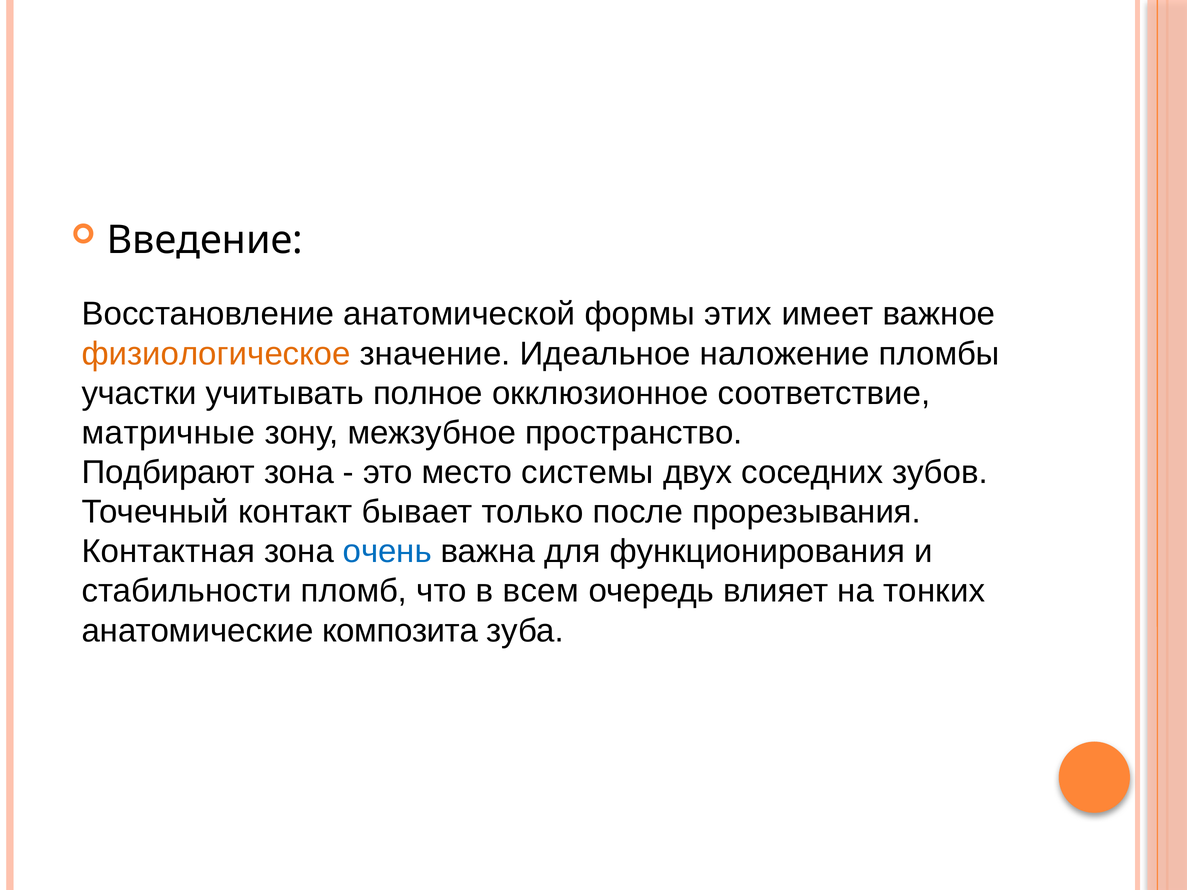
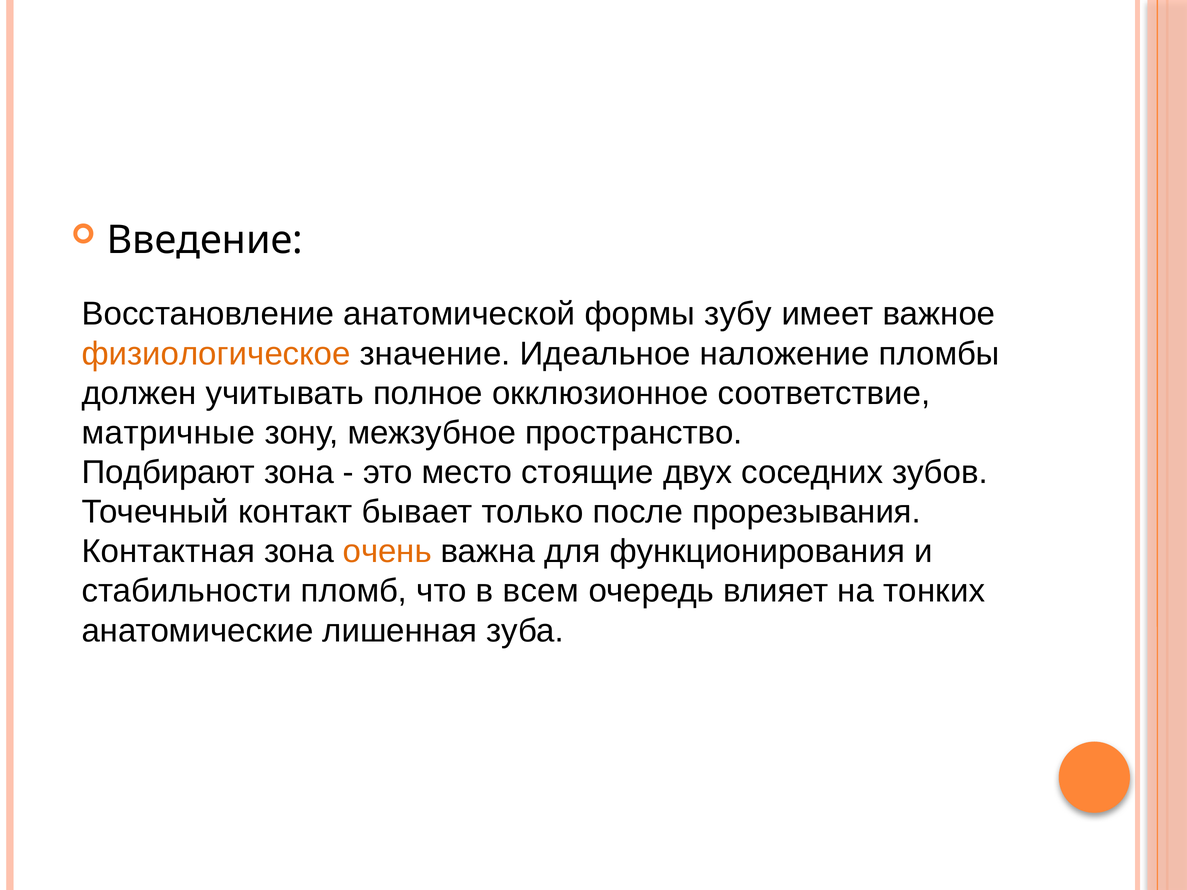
этих: этих -> зубу
участки: участки -> должен
системы: системы -> стоящие
очень colour: blue -> orange
композита: композита -> лишенная
